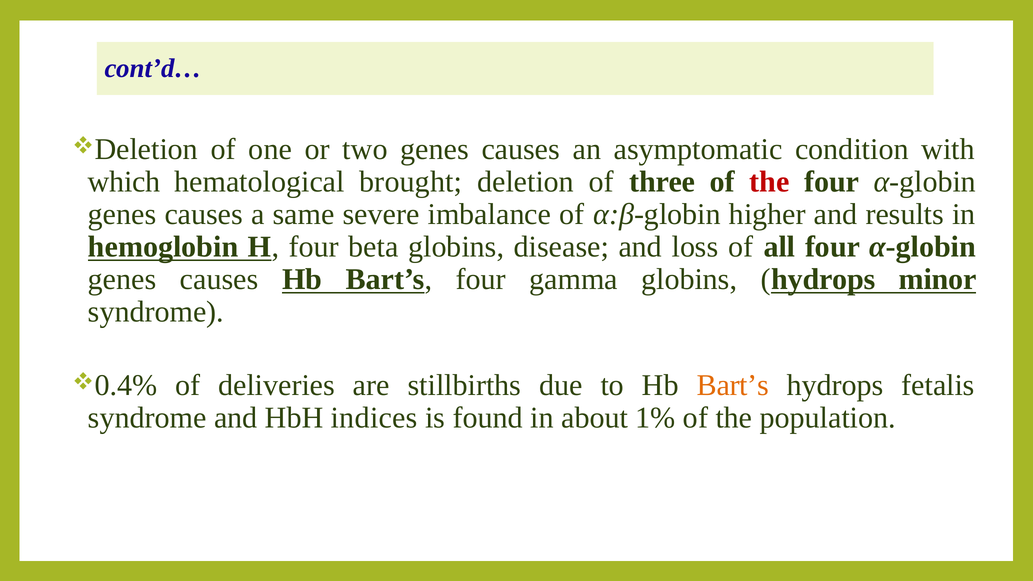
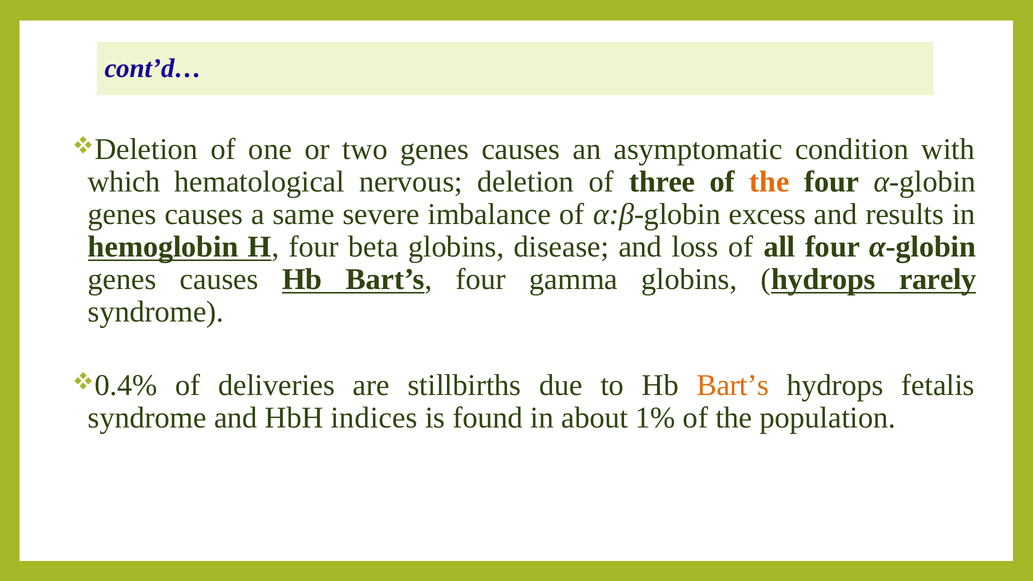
brought: brought -> nervous
the at (769, 182) colour: red -> orange
higher: higher -> excess
minor: minor -> rarely
